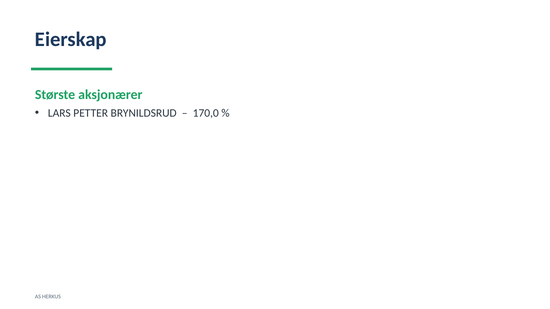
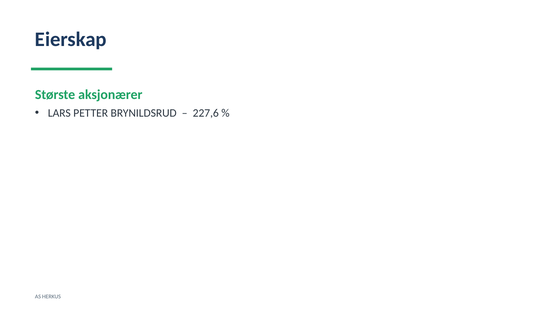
170,0: 170,0 -> 227,6
